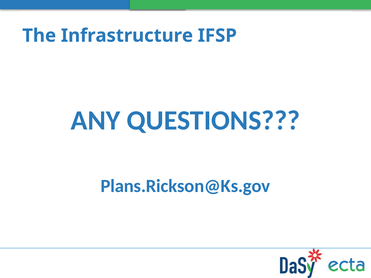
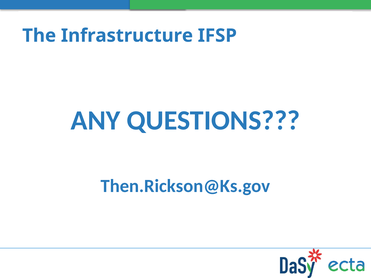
Plans.Rickson@Ks.gov: Plans.Rickson@Ks.gov -> Then.Rickson@Ks.gov
